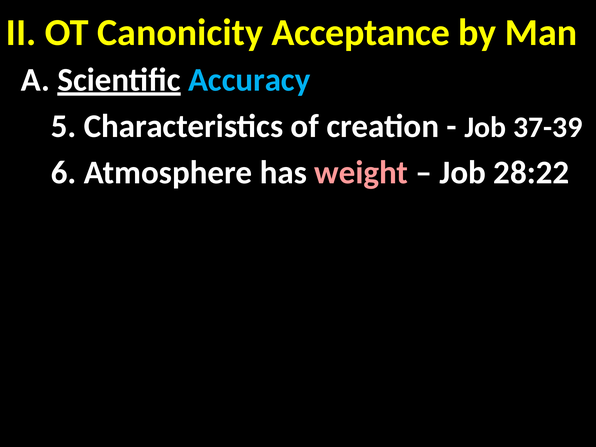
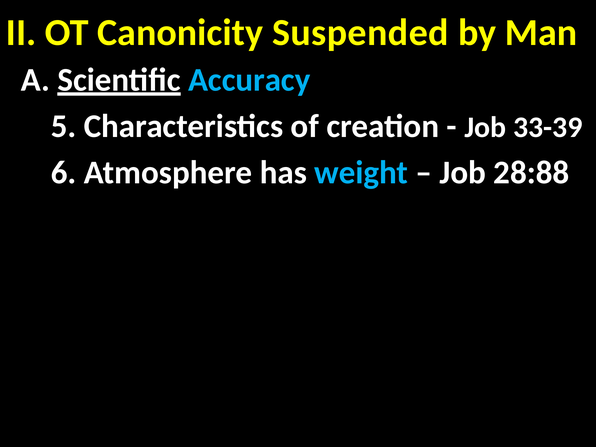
Acceptance: Acceptance -> Suspended
37-39: 37-39 -> 33-39
weight colour: pink -> light blue
28:22: 28:22 -> 28:88
